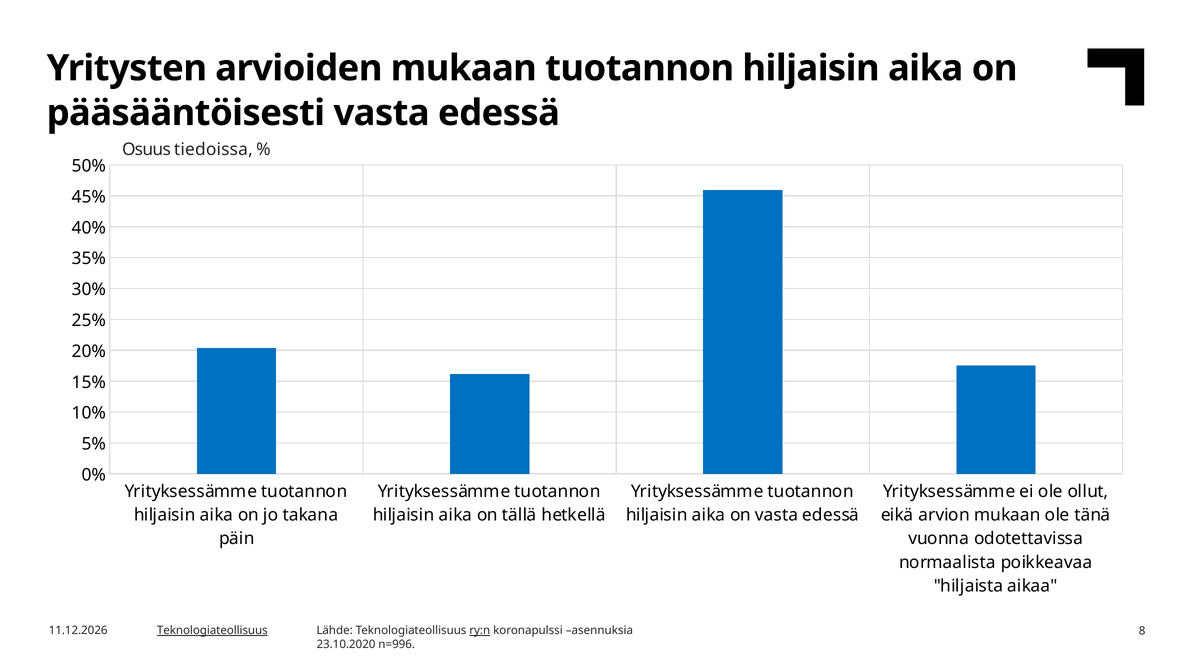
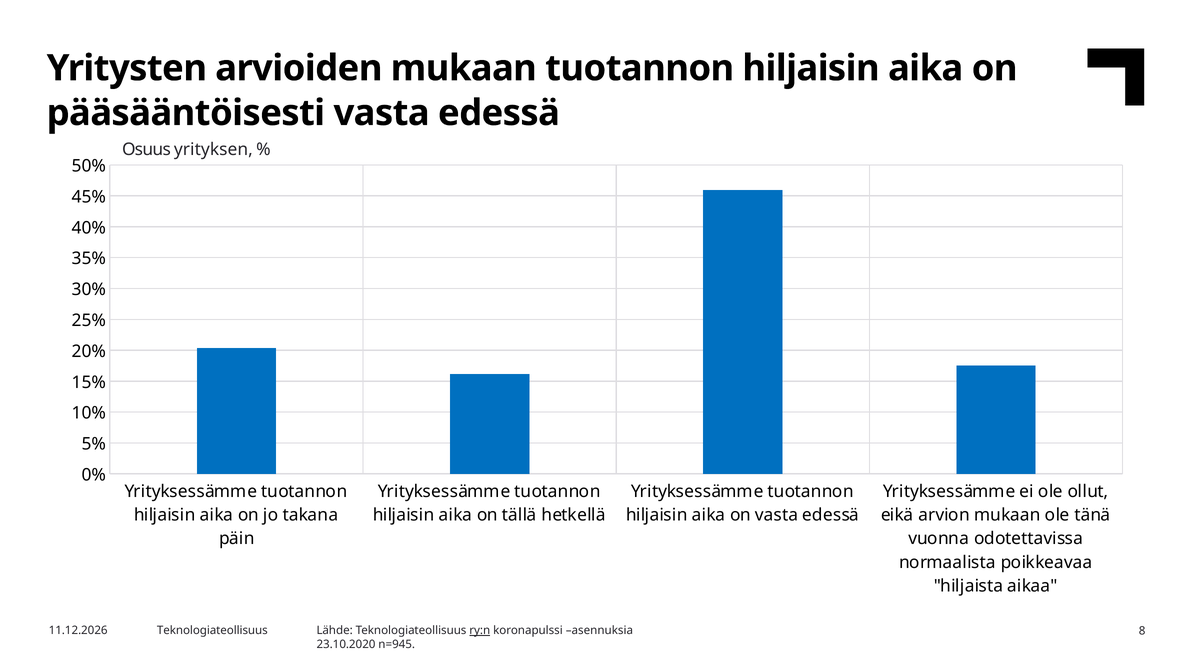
tiedoissa: tiedoissa -> yrityksen
Teknologiateollisuus at (212, 631) underline: present -> none
n=996: n=996 -> n=945
